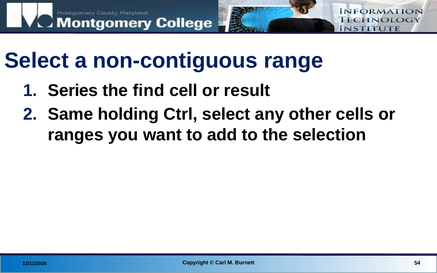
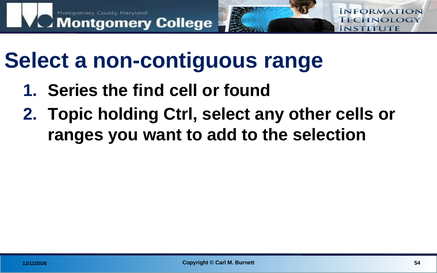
result: result -> found
Same: Same -> Topic
